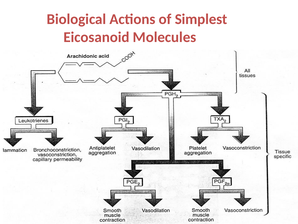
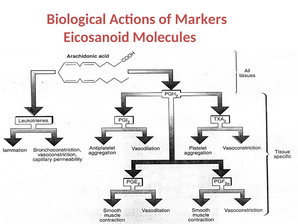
Simplest: Simplest -> Markers
